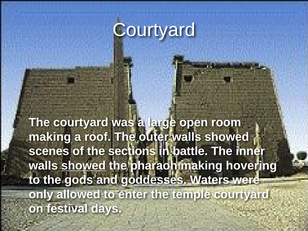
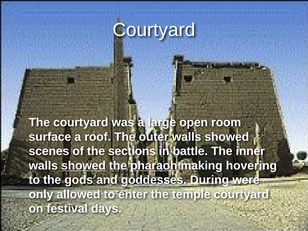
making at (50, 137): making -> surface
pharaoh underline: none -> present
Waters: Waters -> During
